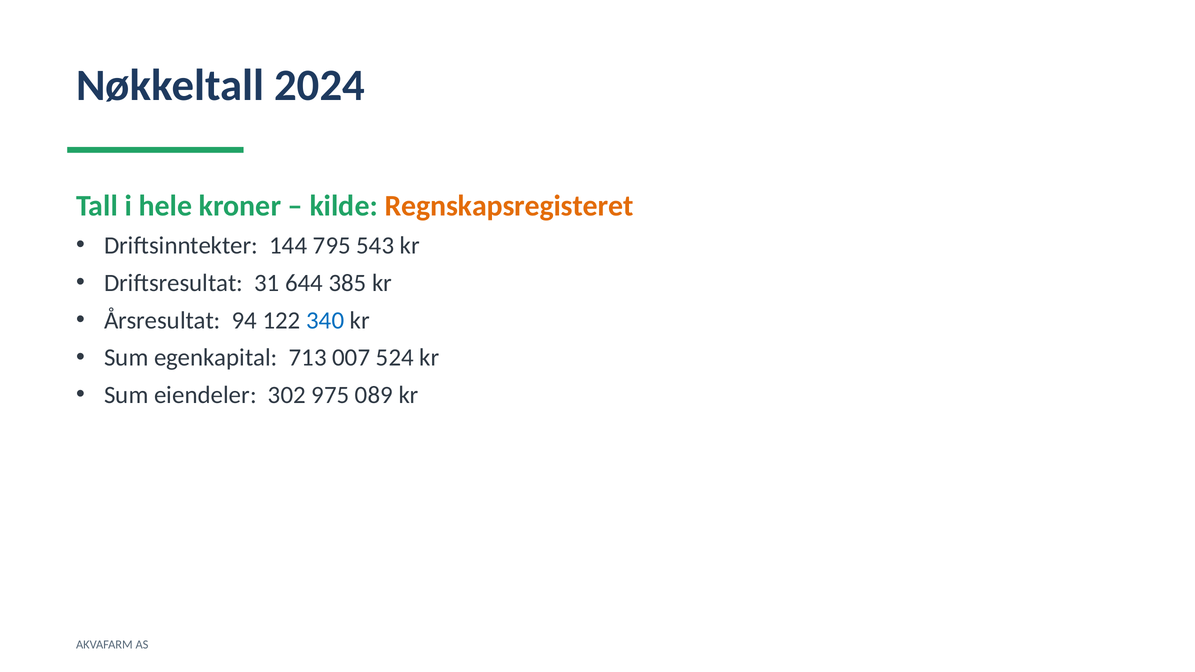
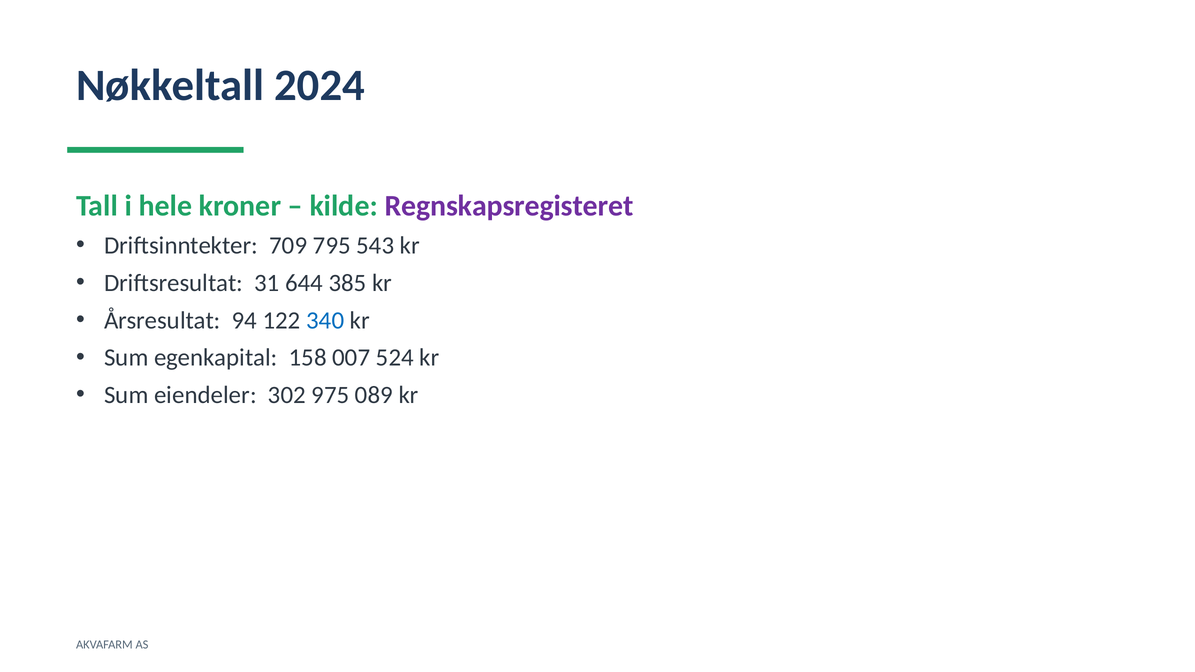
Regnskapsregisteret colour: orange -> purple
144: 144 -> 709
713: 713 -> 158
